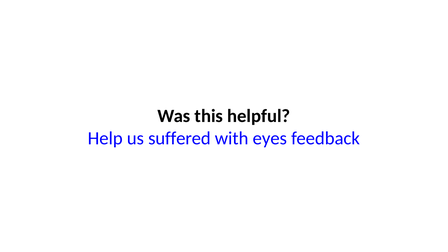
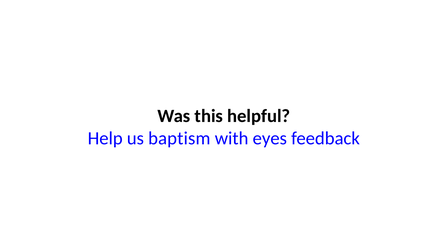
suffered: suffered -> baptism
